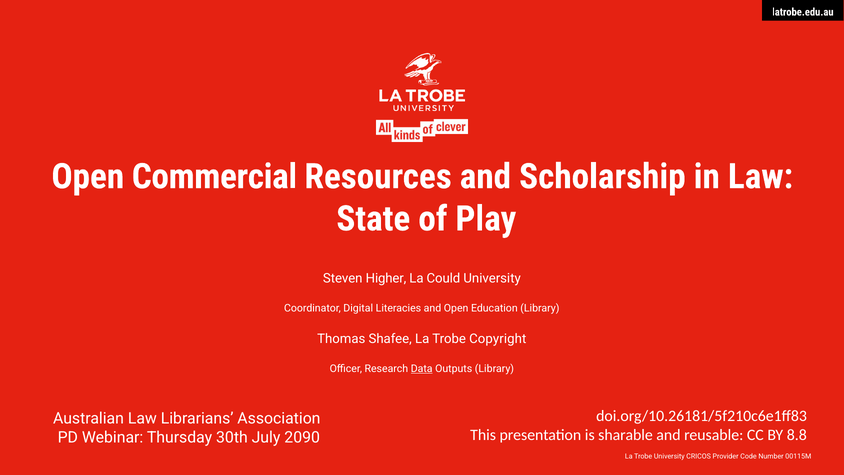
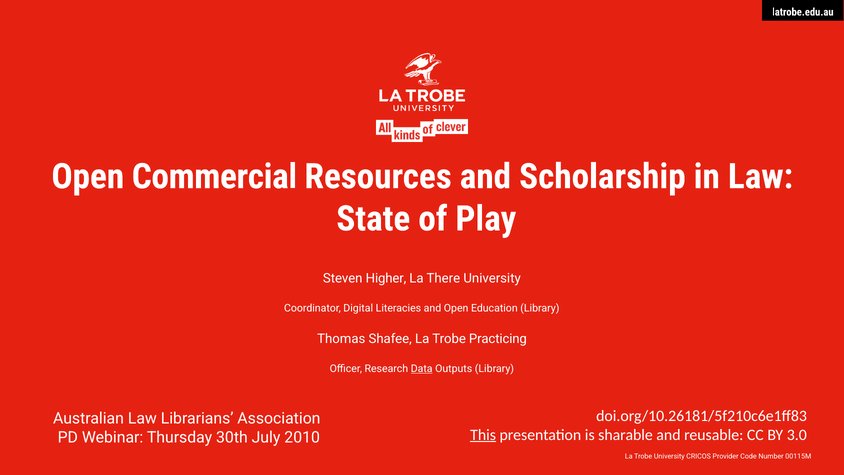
Could: Could -> There
Copyright: Copyright -> Practicing
This underline: none -> present
8.8: 8.8 -> 3.0
2090: 2090 -> 2010
